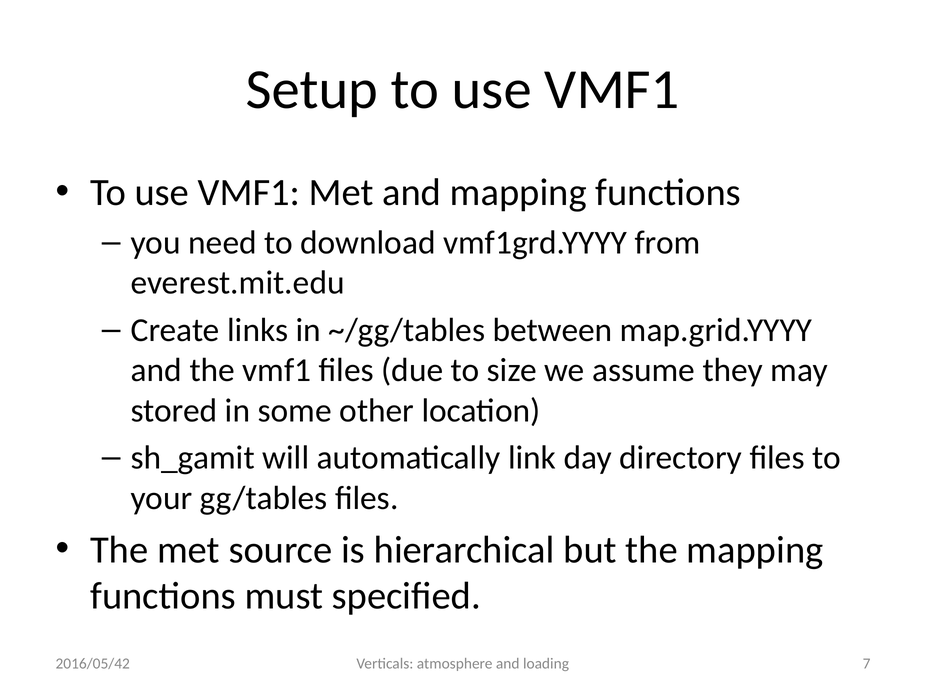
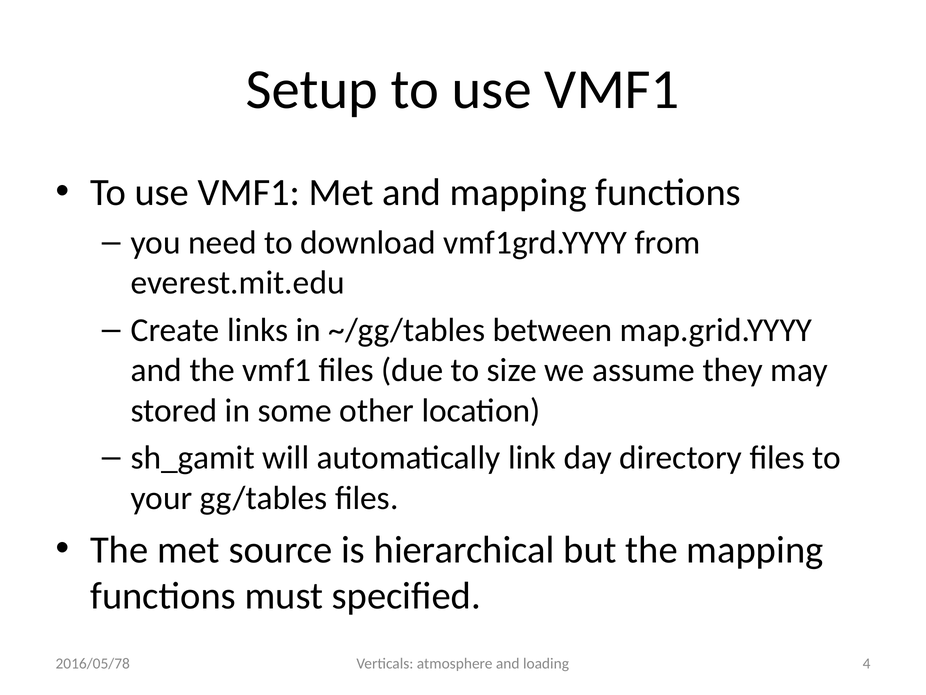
7: 7 -> 4
2016/05/42: 2016/05/42 -> 2016/05/78
